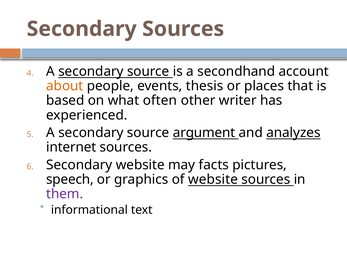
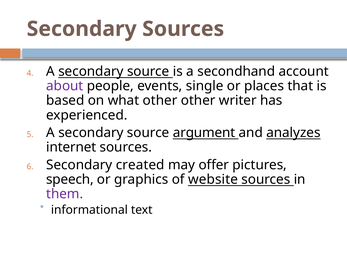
about colour: orange -> purple
thesis: thesis -> single
what often: often -> other
Secondary website: website -> created
facts: facts -> offer
